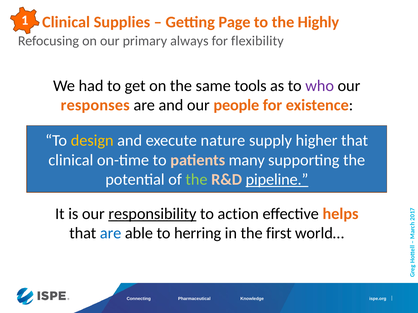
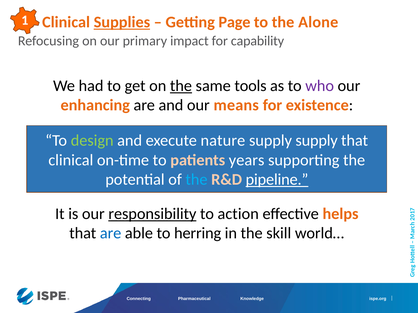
Supplies underline: none -> present
Highly: Highly -> Alone
always: always -> impact
flexibility: flexibility -> capability
the at (181, 86) underline: none -> present
responses: responses -> enhancing
people: people -> means
design colour: yellow -> light green
supply higher: higher -> supply
many: many -> years
the at (197, 180) colour: light green -> light blue
first: first -> skill
